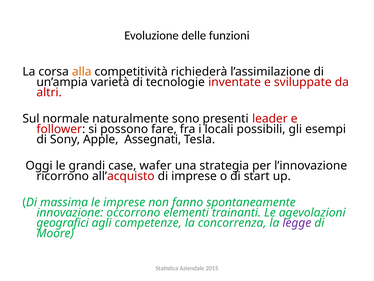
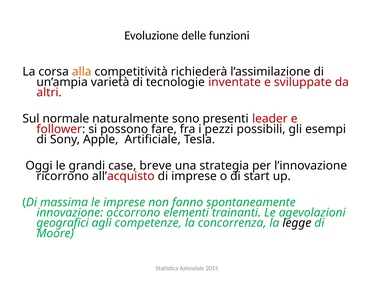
locali: locali -> pezzi
Assegnati: Assegnati -> Artificiale
wafer: wafer -> breve
legge colour: purple -> black
